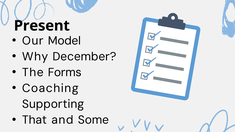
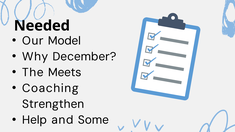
Present: Present -> Needed
Forms: Forms -> Meets
Supporting: Supporting -> Strengthen
That: That -> Help
